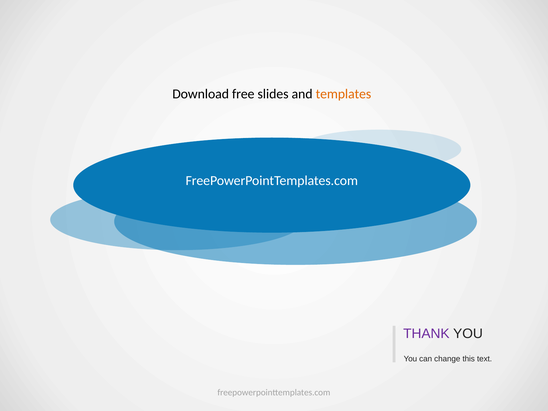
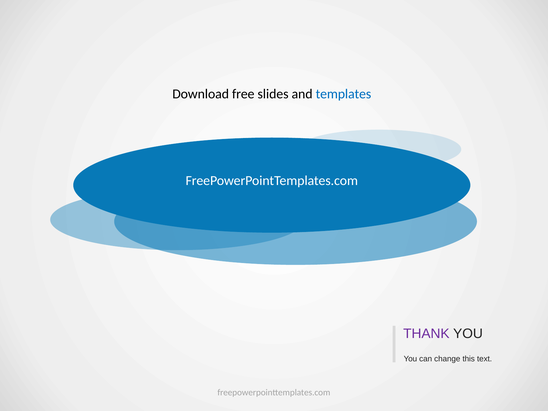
templates colour: orange -> blue
